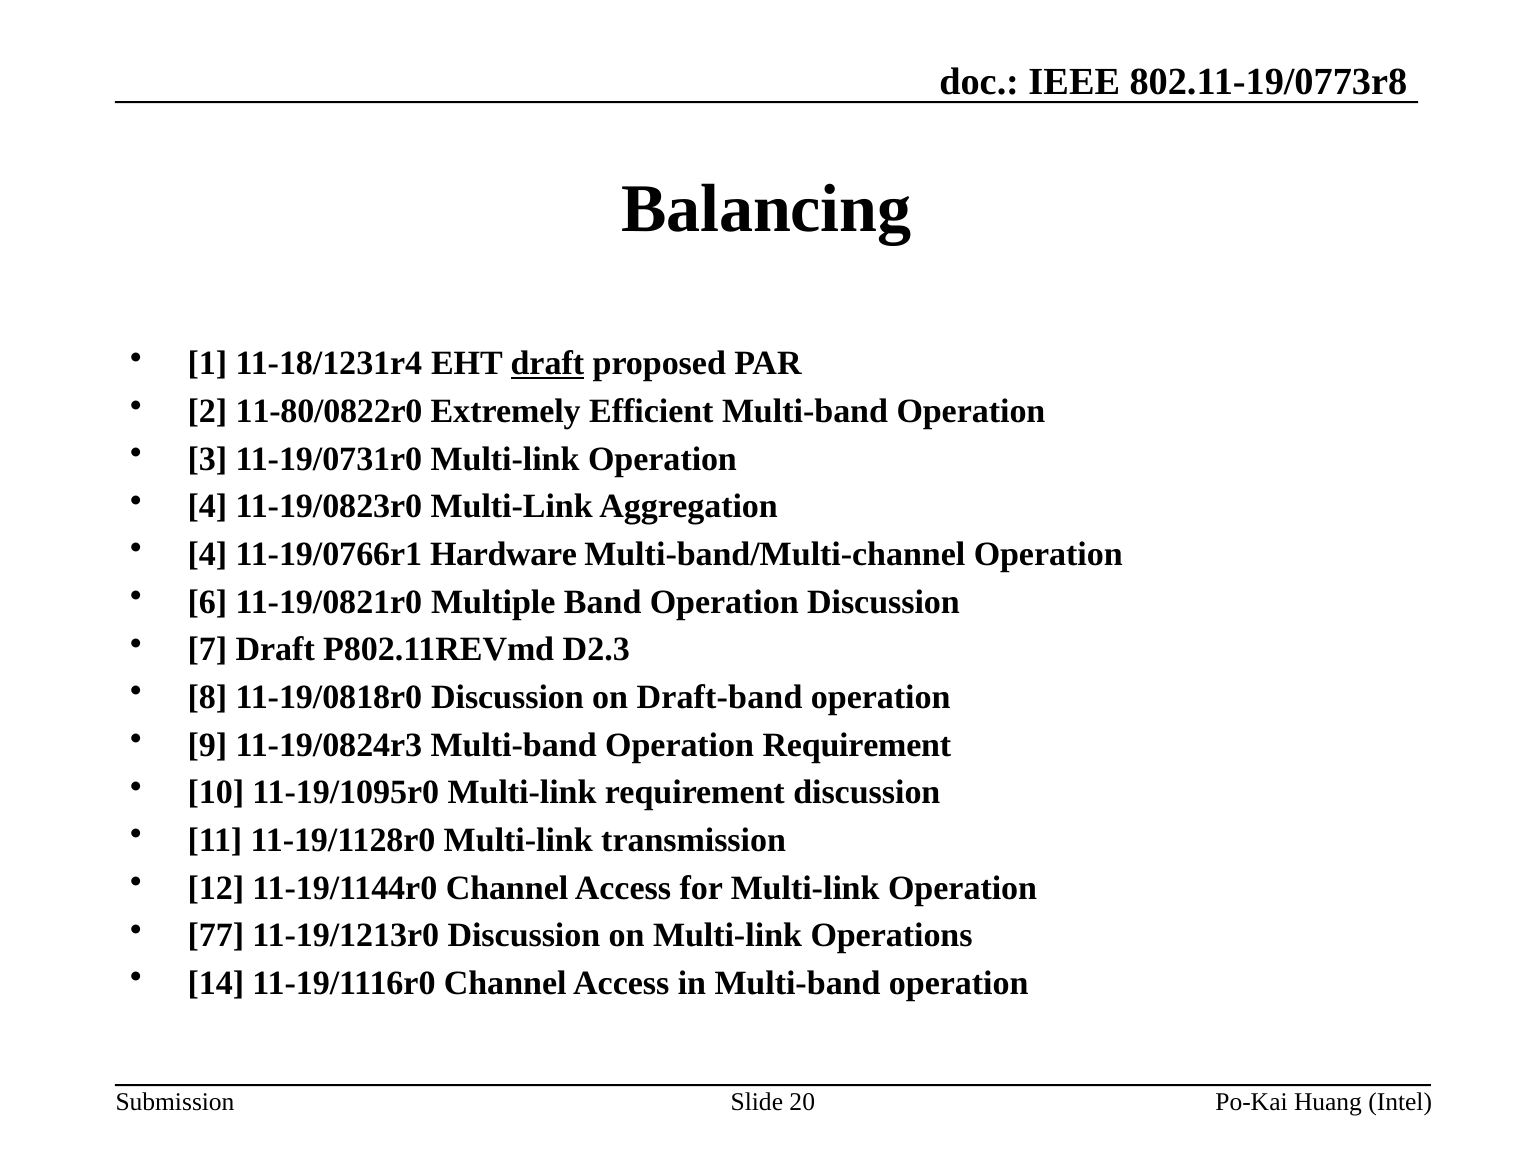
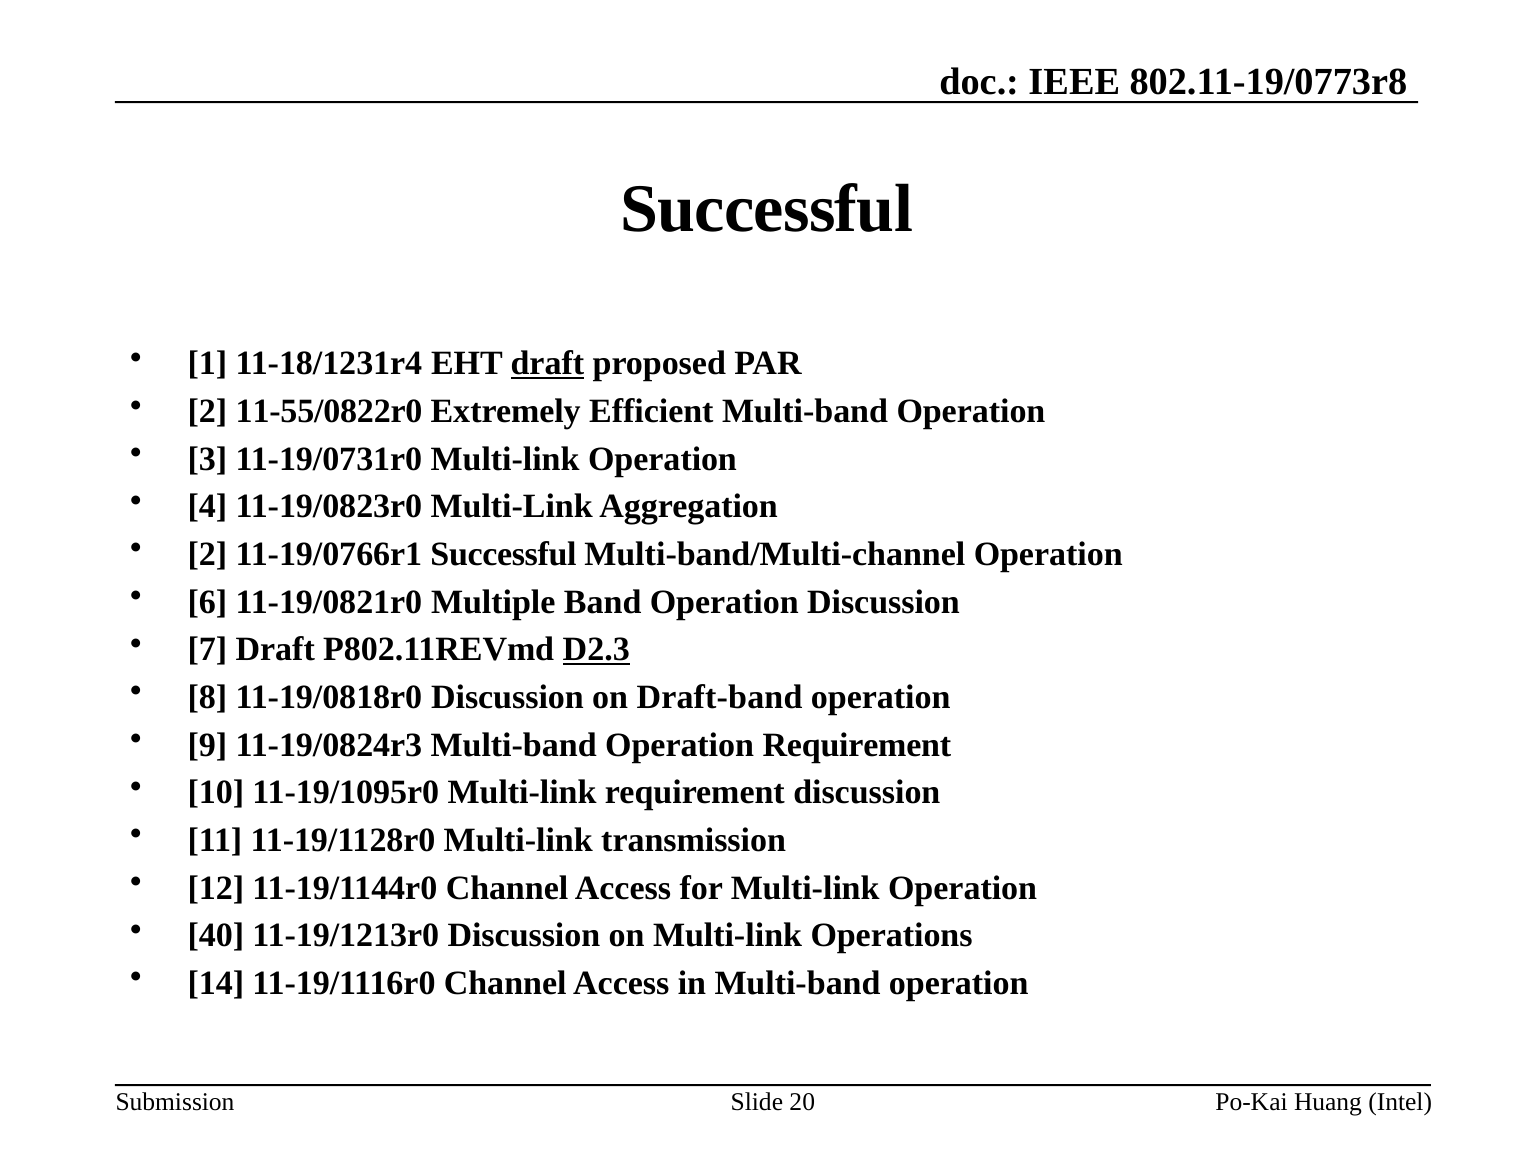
Balancing at (766, 209): Balancing -> Successful
11-80/0822r0: 11-80/0822r0 -> 11-55/0822r0
4 at (207, 555): 4 -> 2
11-19/0766r1 Hardware: Hardware -> Successful
D2.3 underline: none -> present
77: 77 -> 40
